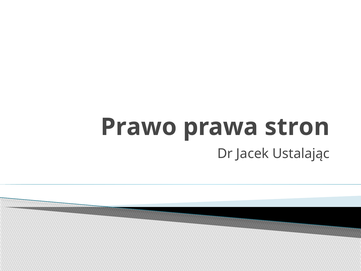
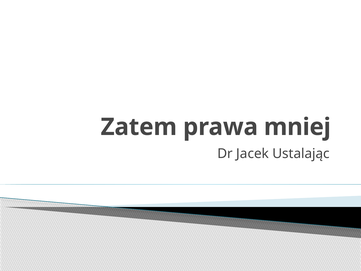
Prawo: Prawo -> Zatem
stron: stron -> mniej
